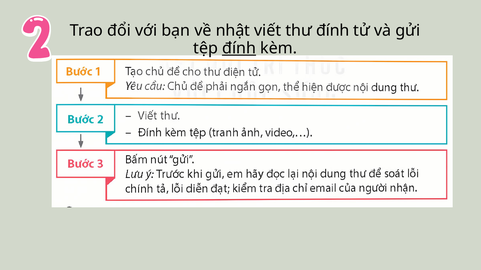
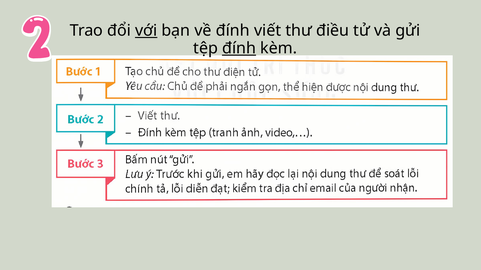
với underline: none -> present
về nhật: nhật -> đính
thư đính: đính -> điều
